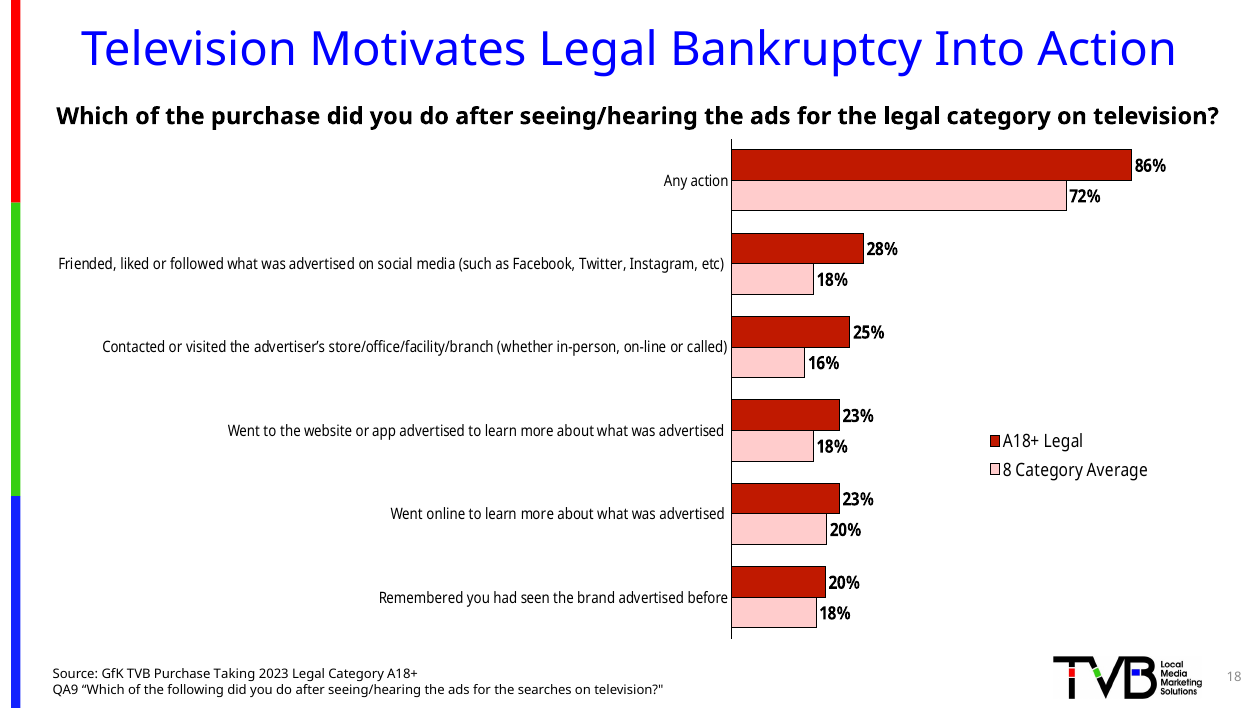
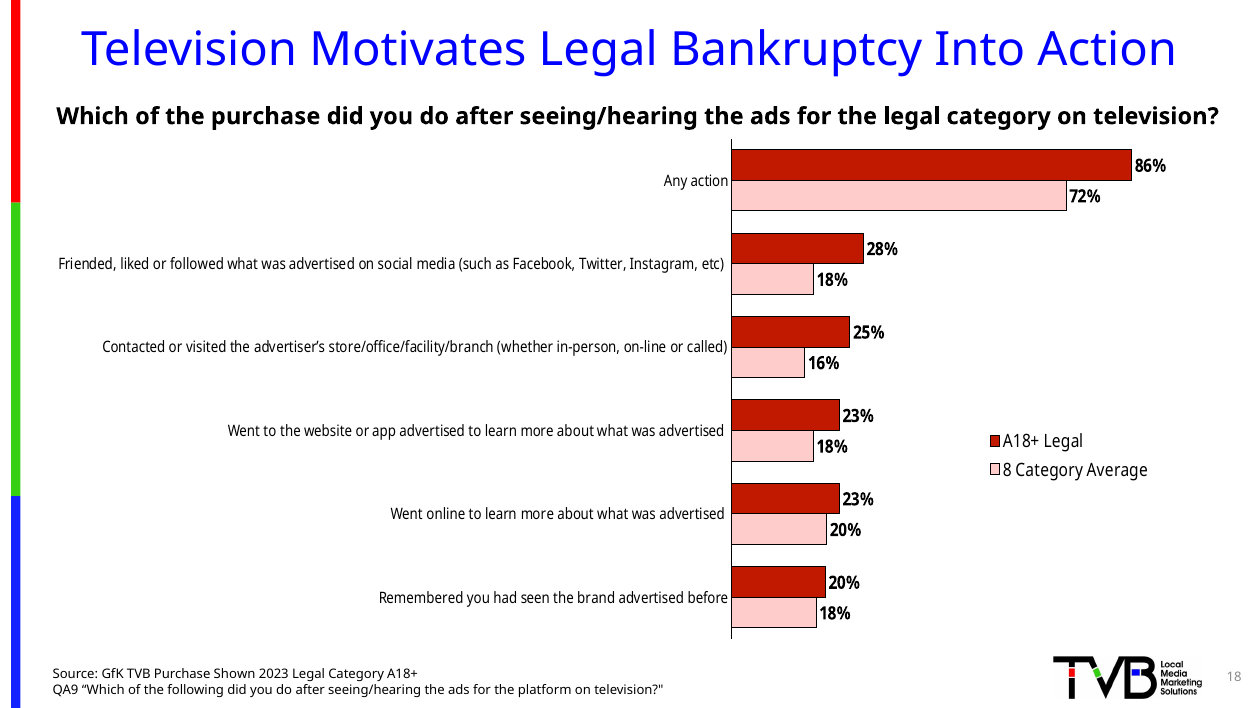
Taking: Taking -> Shown
searches: searches -> platform
